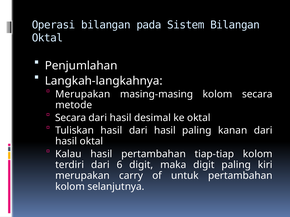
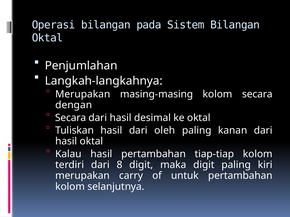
metode: metode -> dengan
hasil dari hasil: hasil -> oleh
6: 6 -> 8
